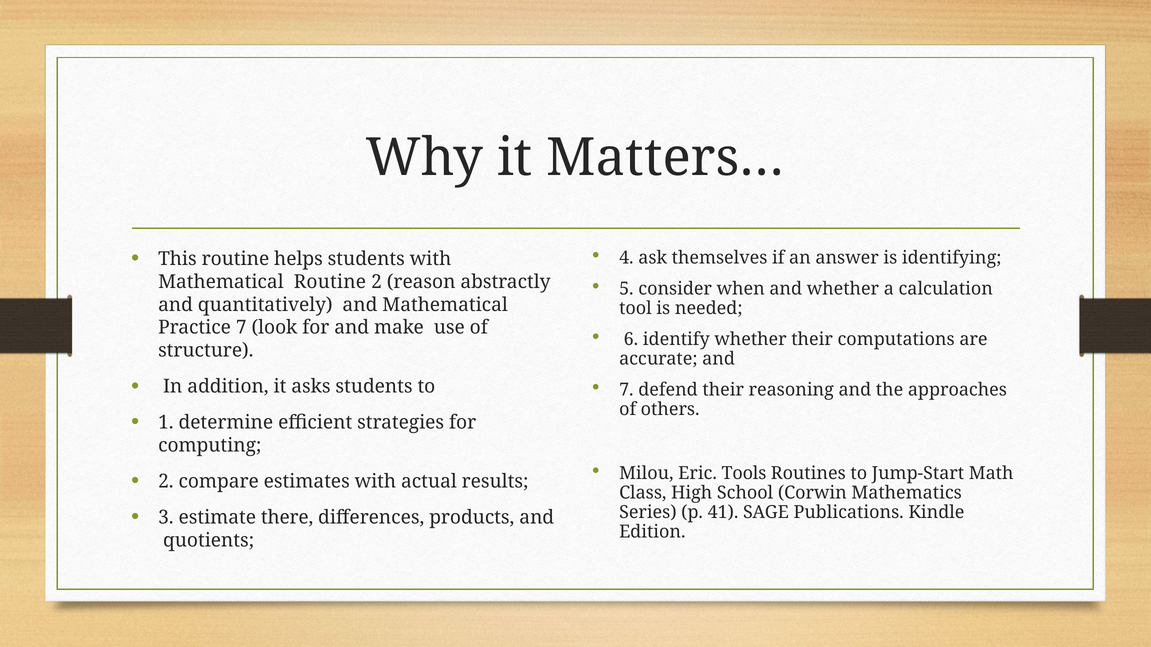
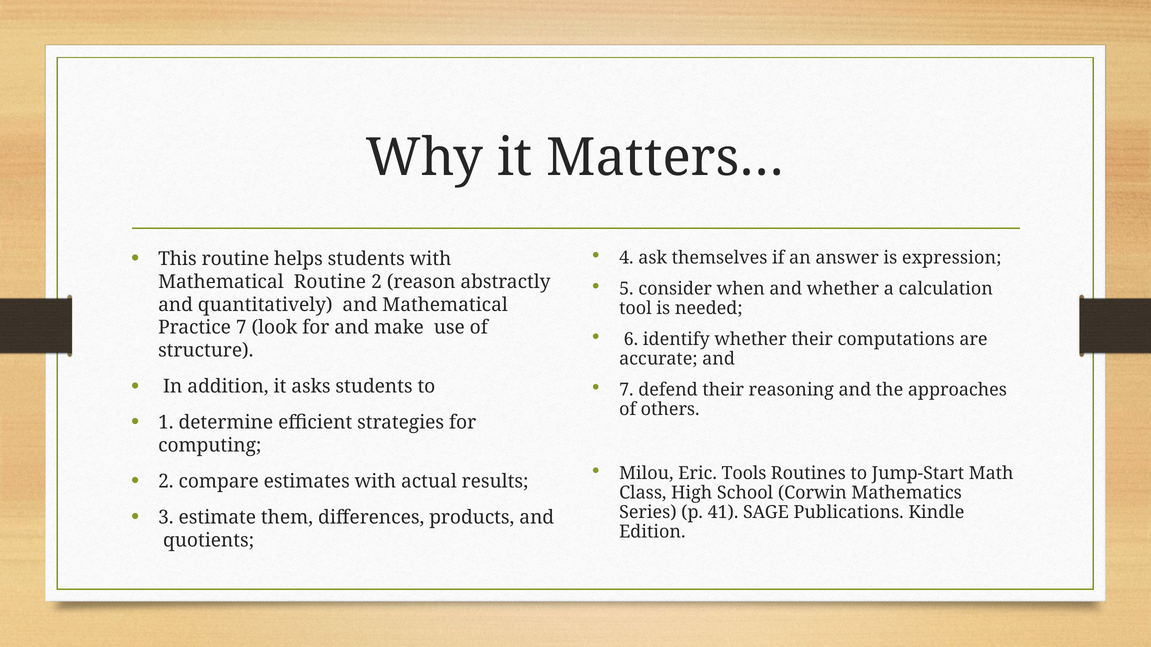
identifying: identifying -> expression
there: there -> them
